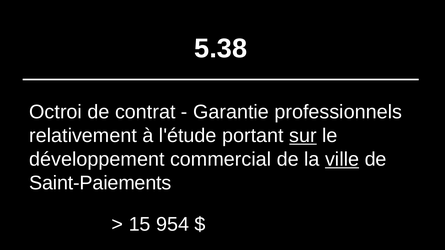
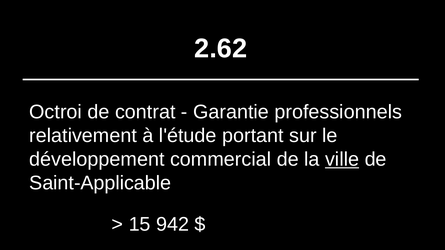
5.38: 5.38 -> 2.62
sur underline: present -> none
Saint-Paiements: Saint-Paiements -> Saint-Applicable
954: 954 -> 942
